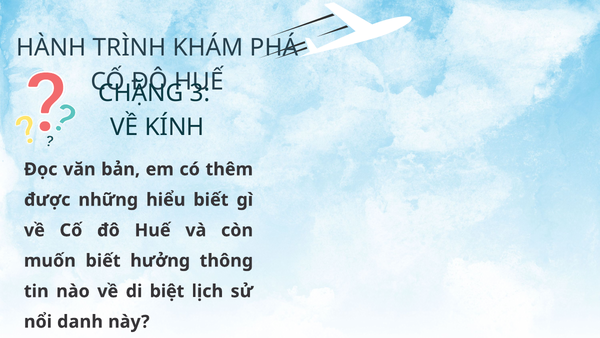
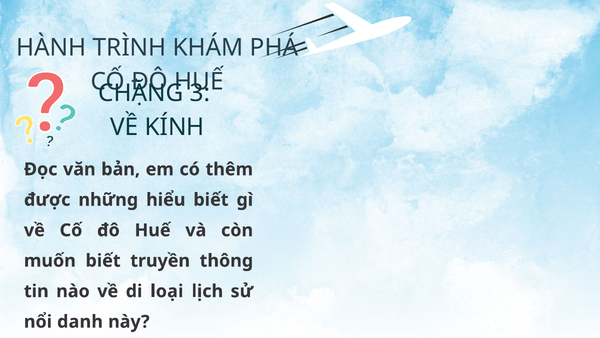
hưởng: hưởng -> truyền
biệt: biệt -> loại
